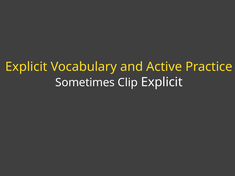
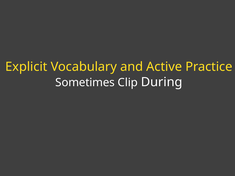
Clip Explicit: Explicit -> During
